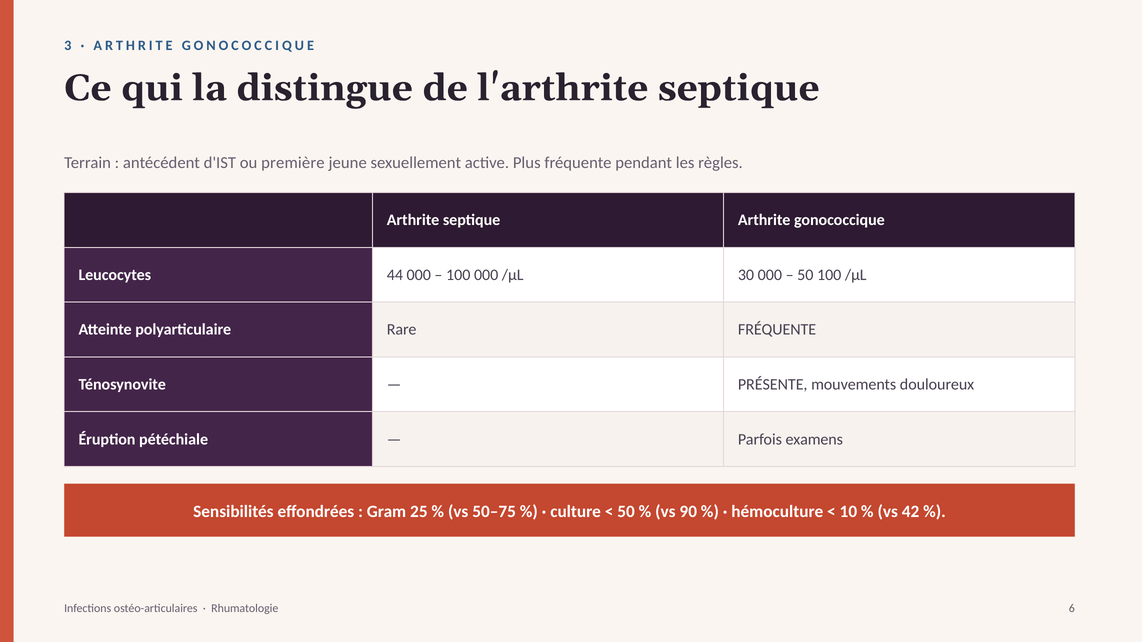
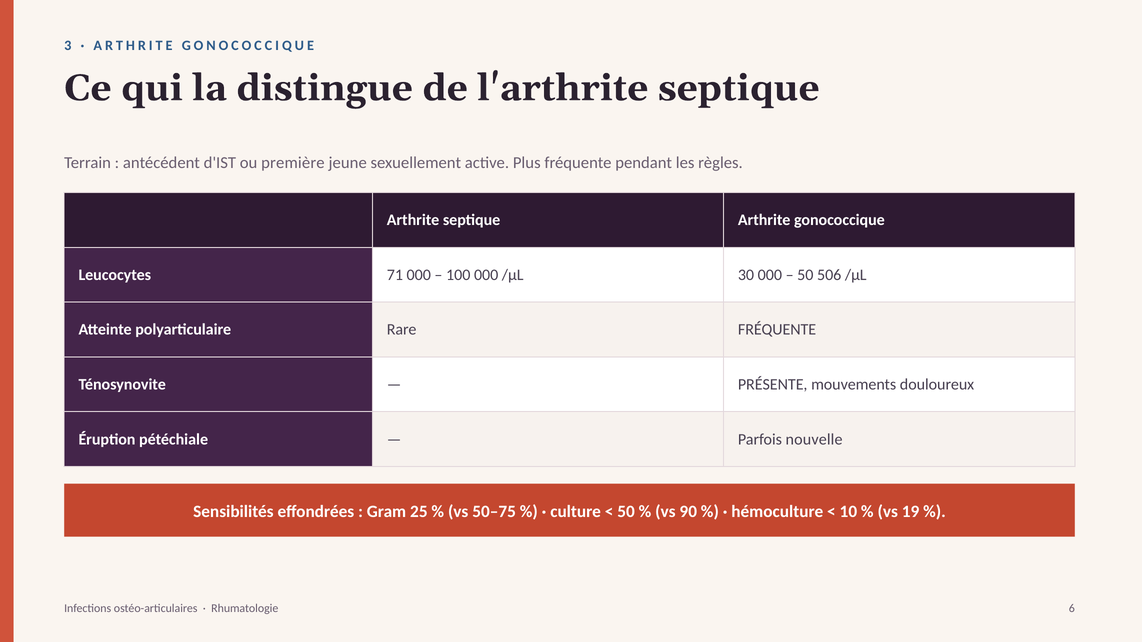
44: 44 -> 71
50 100: 100 -> 506
examens: examens -> nouvelle
42: 42 -> 19
